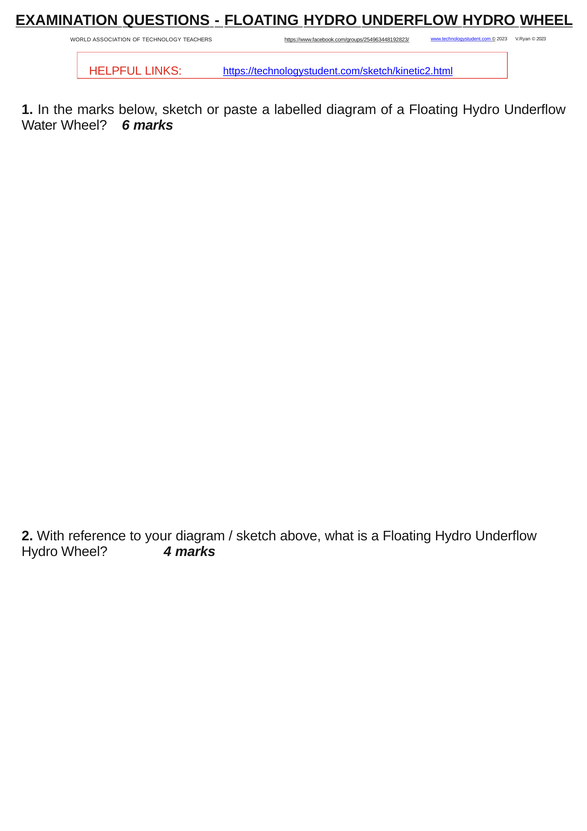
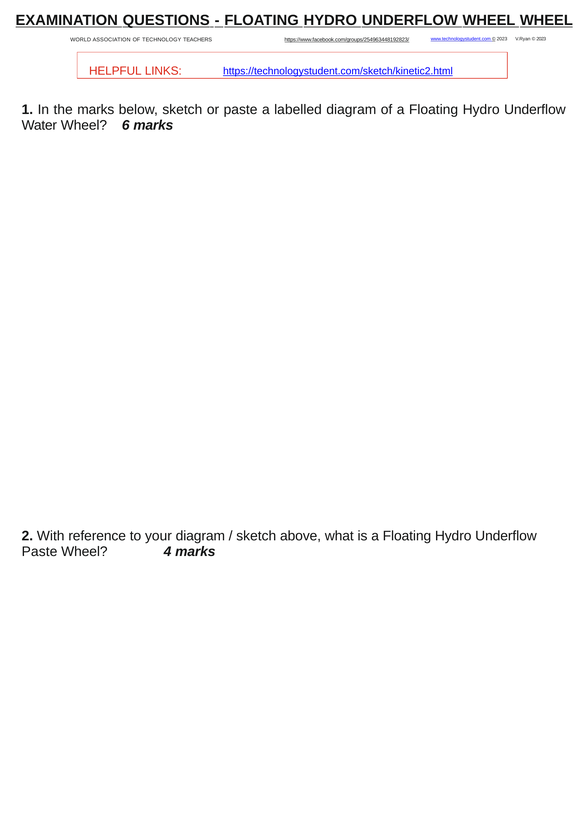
HYDRO at (489, 20): HYDRO -> WHEEL
Hydro at (40, 551): Hydro -> Paste
